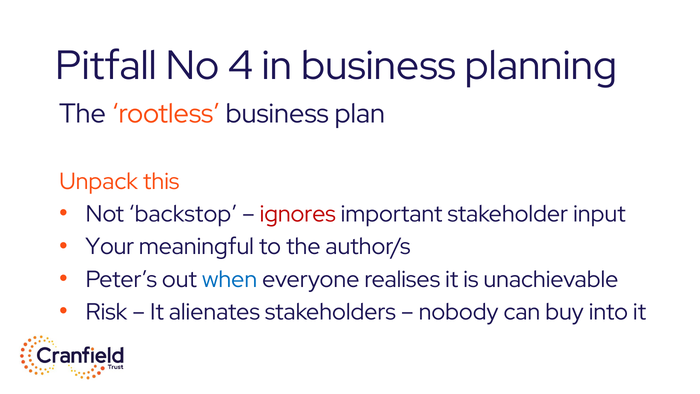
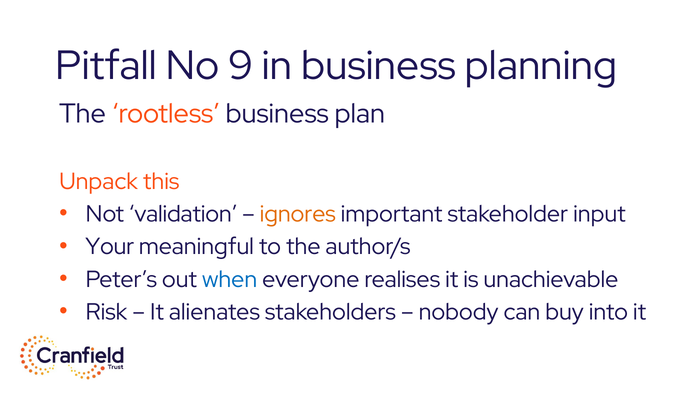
4: 4 -> 9
backstop: backstop -> validation
ignores colour: red -> orange
